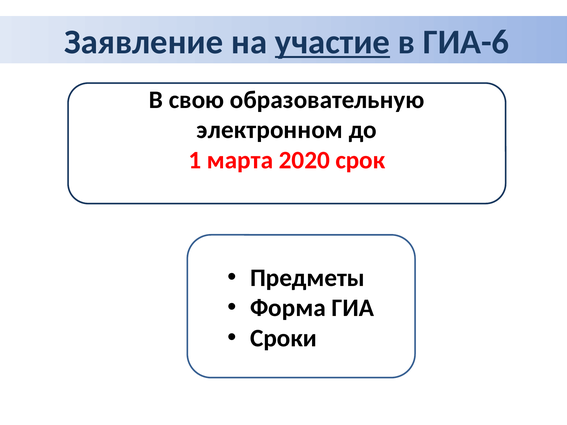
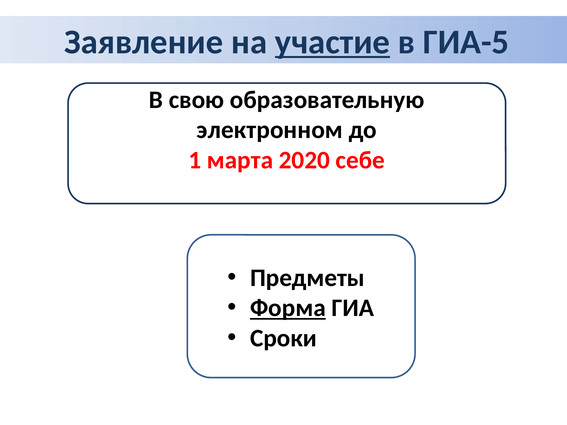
ГИА-6: ГИА-6 -> ГИА-5
срок: срок -> себе
Форма underline: none -> present
